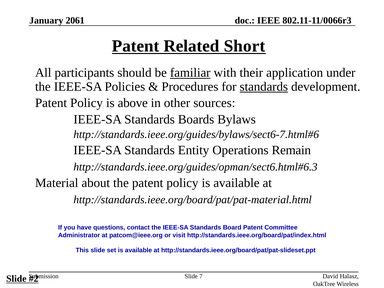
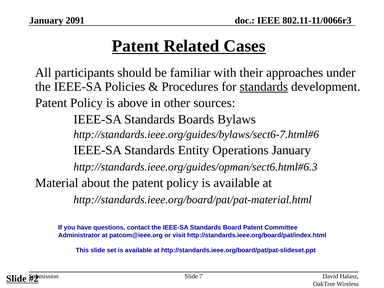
2061: 2061 -> 2091
Short: Short -> Cases
familiar underline: present -> none
application: application -> approaches
Operations Remain: Remain -> January
